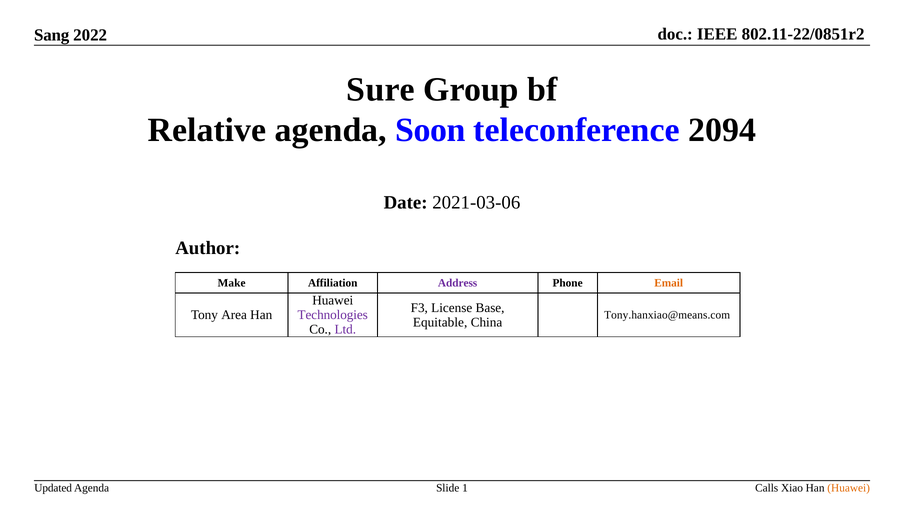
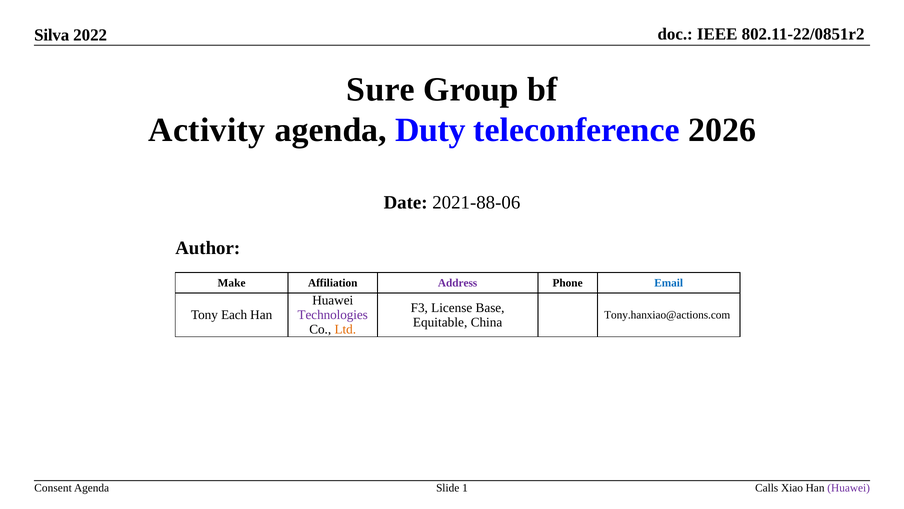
Sang: Sang -> Silva
Relative: Relative -> Activity
Soon: Soon -> Duty
2094: 2094 -> 2026
2021-03-06: 2021-03-06 -> 2021-88-06
Email colour: orange -> blue
Area: Area -> Each
Tony.hanxiao@means.com: Tony.hanxiao@means.com -> Tony.hanxiao@actions.com
Ltd colour: purple -> orange
Updated: Updated -> Consent
Huawei at (849, 488) colour: orange -> purple
